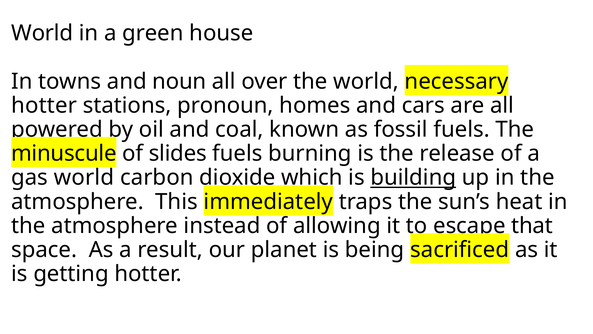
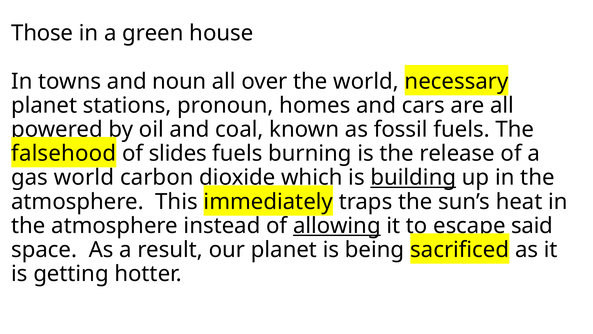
World at (42, 33): World -> Those
hotter at (44, 105): hotter -> planet
minuscule: minuscule -> falsehood
allowing underline: none -> present
that: that -> said
